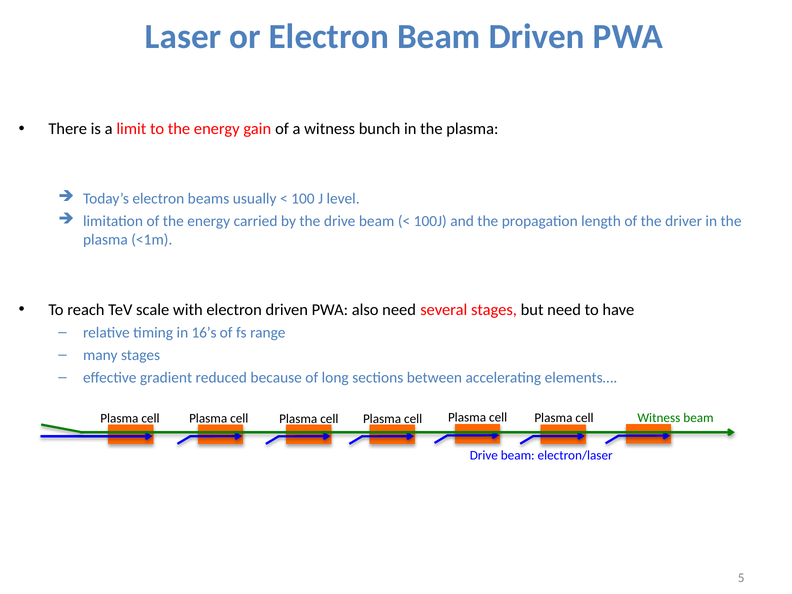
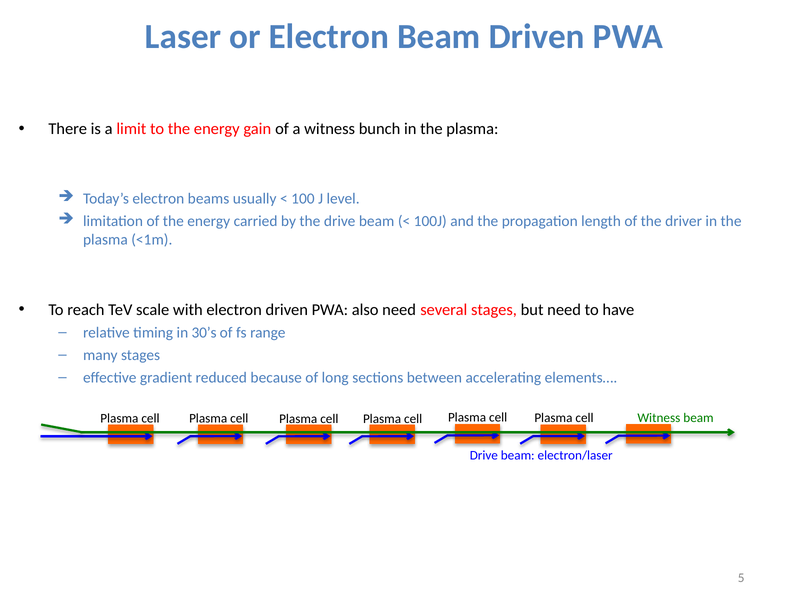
16’s: 16’s -> 30’s
